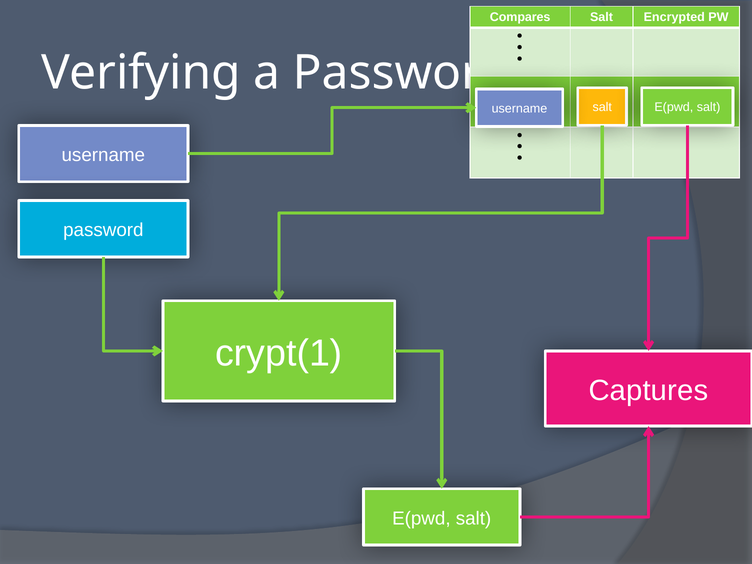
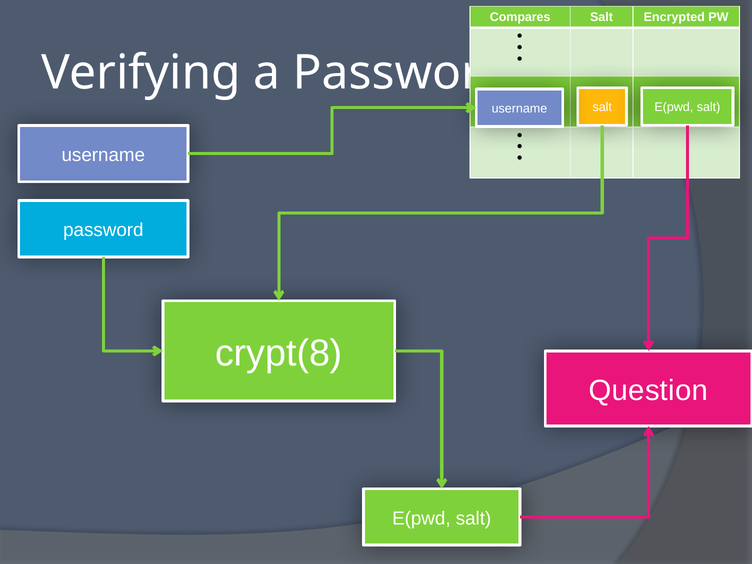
crypt(1: crypt(1 -> crypt(8
Captures: Captures -> Question
